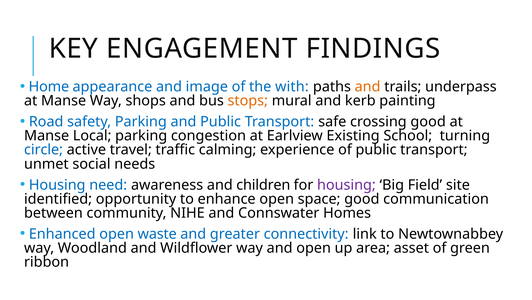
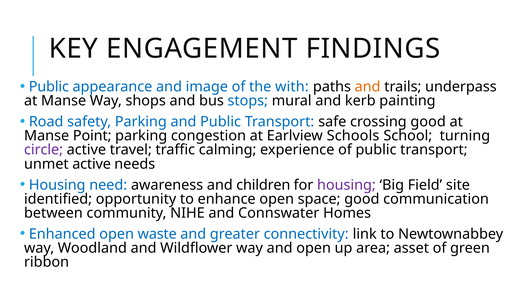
Home at (49, 87): Home -> Public
stops colour: orange -> blue
Local: Local -> Point
Existing: Existing -> Schools
circle colour: blue -> purple
unmet social: social -> active
